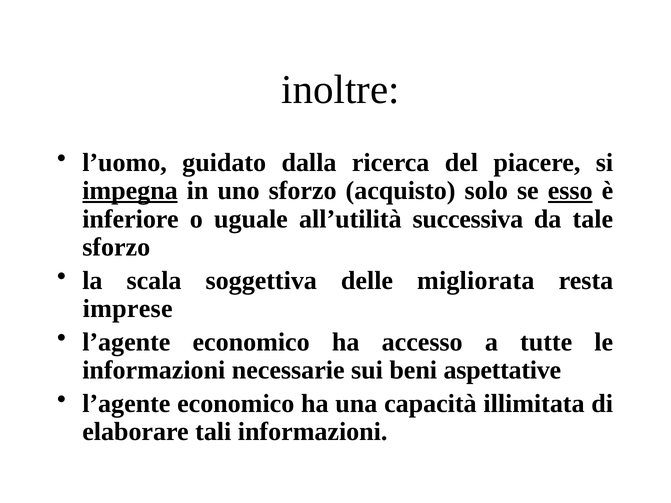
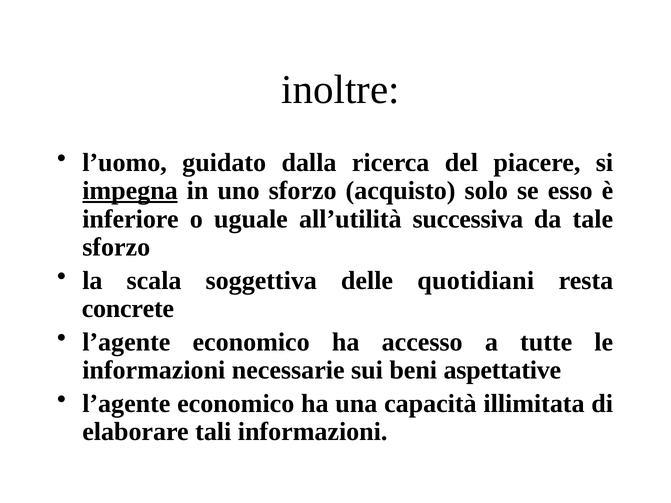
esso underline: present -> none
migliorata: migliorata -> quotidiani
imprese: imprese -> concrete
